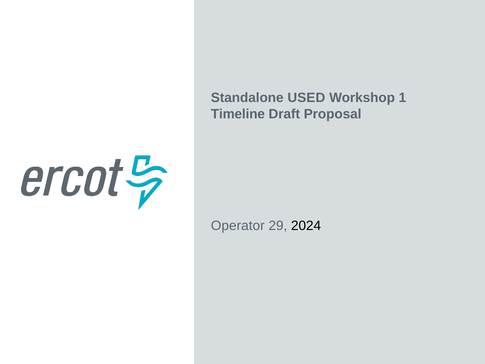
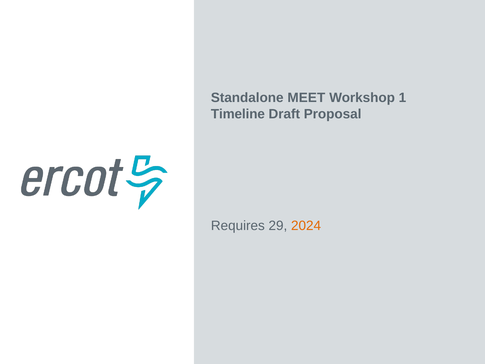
USED: USED -> MEET
Operator: Operator -> Requires
2024 colour: black -> orange
